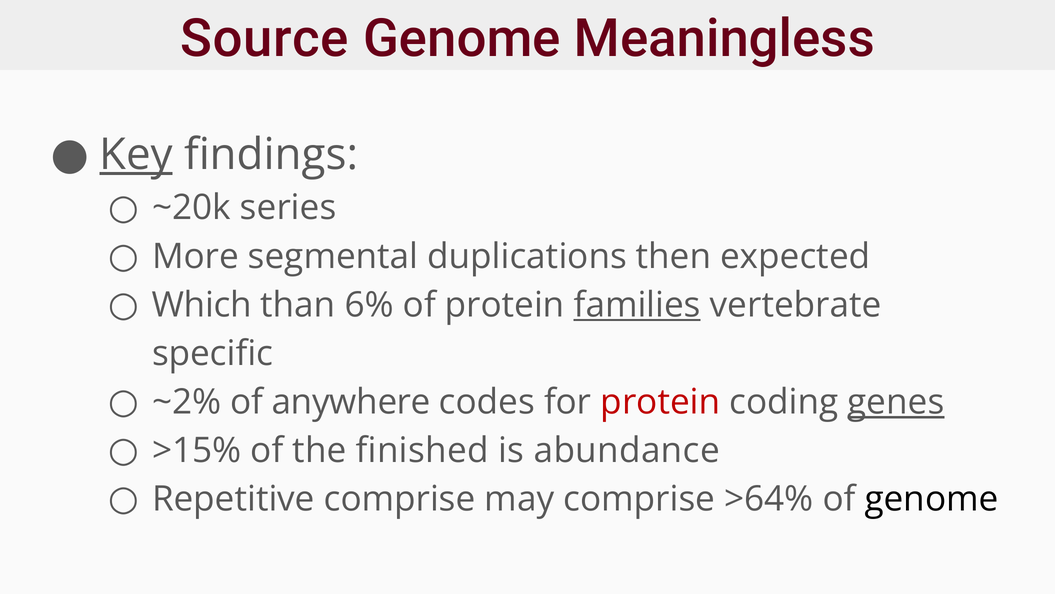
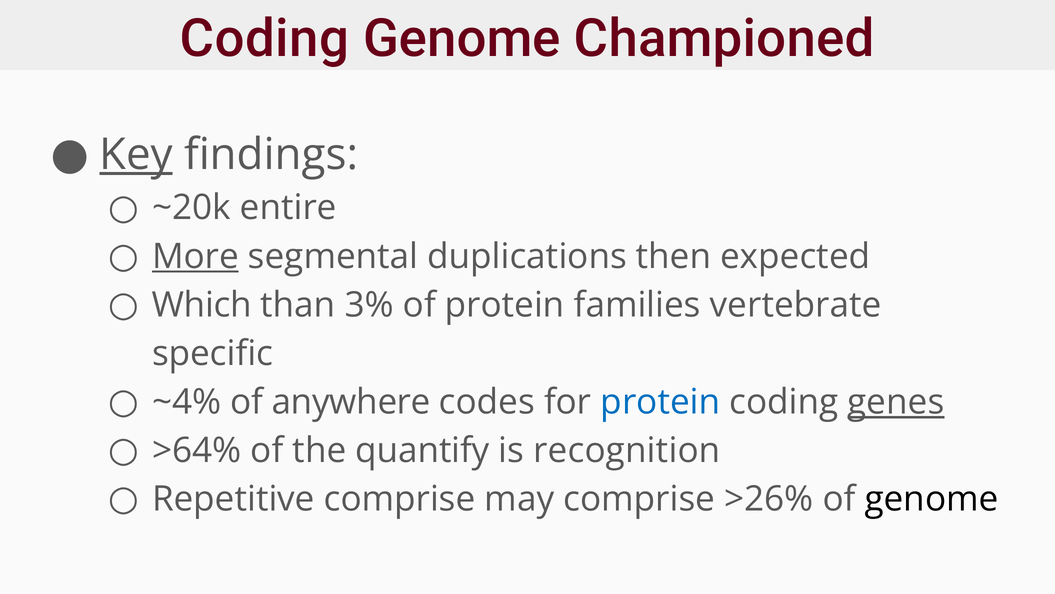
Source at (264, 39): Source -> Coding
Meaningless: Meaningless -> Championed
series: series -> entire
More underline: none -> present
6%: 6% -> 3%
families underline: present -> none
~2%: ~2% -> ~4%
protein at (660, 402) colour: red -> blue
>15%: >15% -> >64%
finished: finished -> quantify
abundance: abundance -> recognition
>64%: >64% -> >26%
